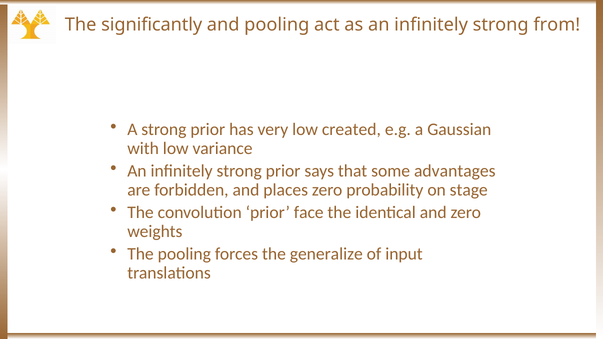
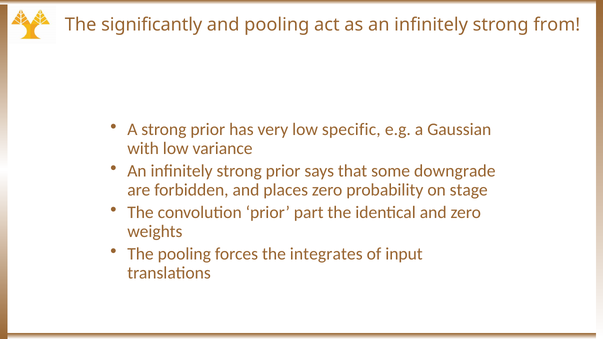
created: created -> specific
advantages: advantages -> downgrade
face: face -> part
generalize: generalize -> integrates
